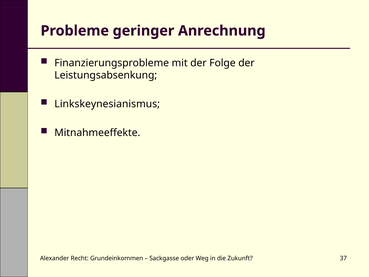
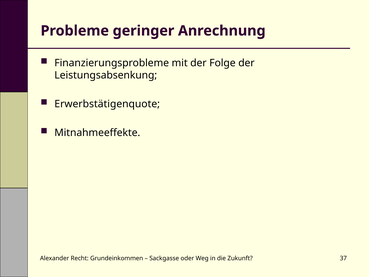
Linkskeynesianismus: Linkskeynesianismus -> Erwerbstätigenquote
